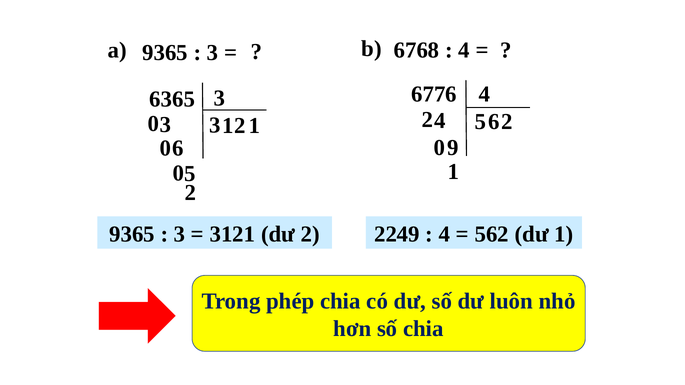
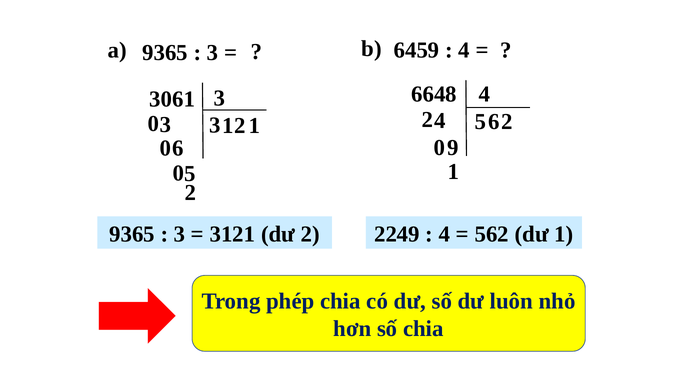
6768: 6768 -> 6459
6776: 6776 -> 6648
6365: 6365 -> 3061
